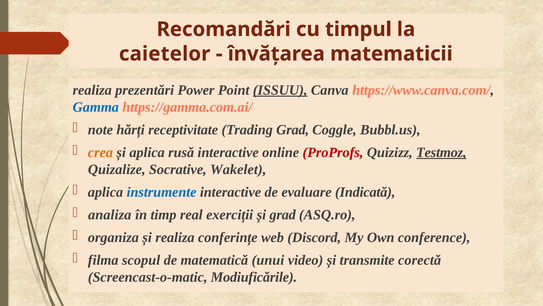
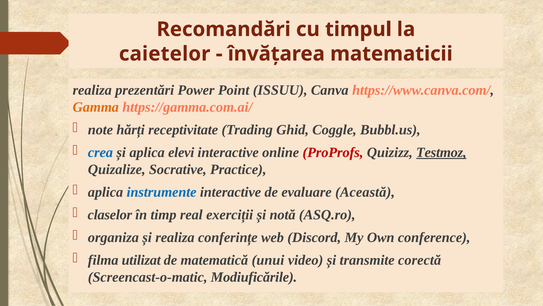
ISSUU underline: present -> none
Gamma colour: blue -> orange
Trading Grad: Grad -> Ghid
crea colour: orange -> blue
rusă: rusă -> elevi
Wakelet: Wakelet -> Practice
Indicată: Indicată -> Această
analiza: analiza -> claselor
și grad: grad -> notă
scopul: scopul -> utilizat
